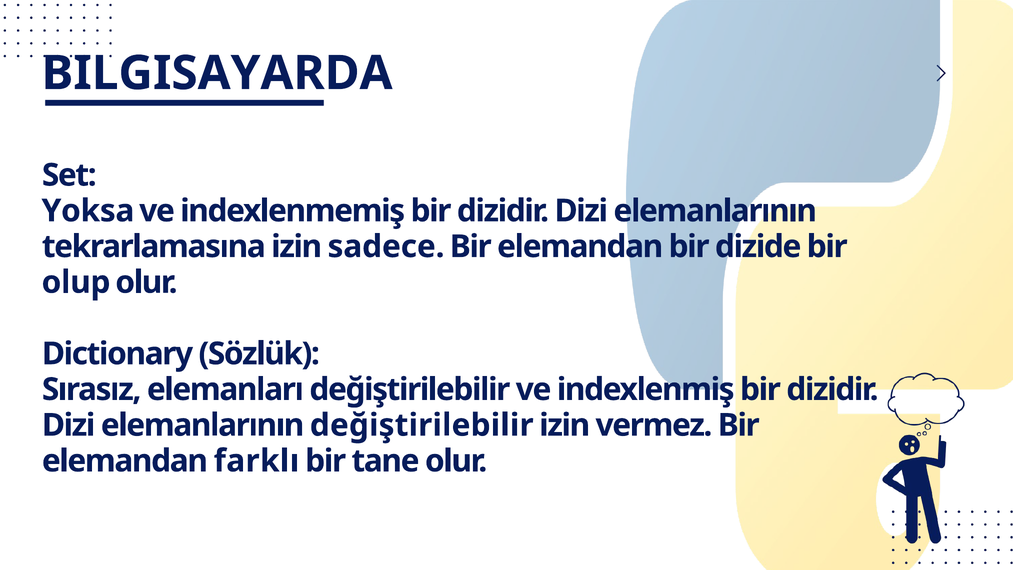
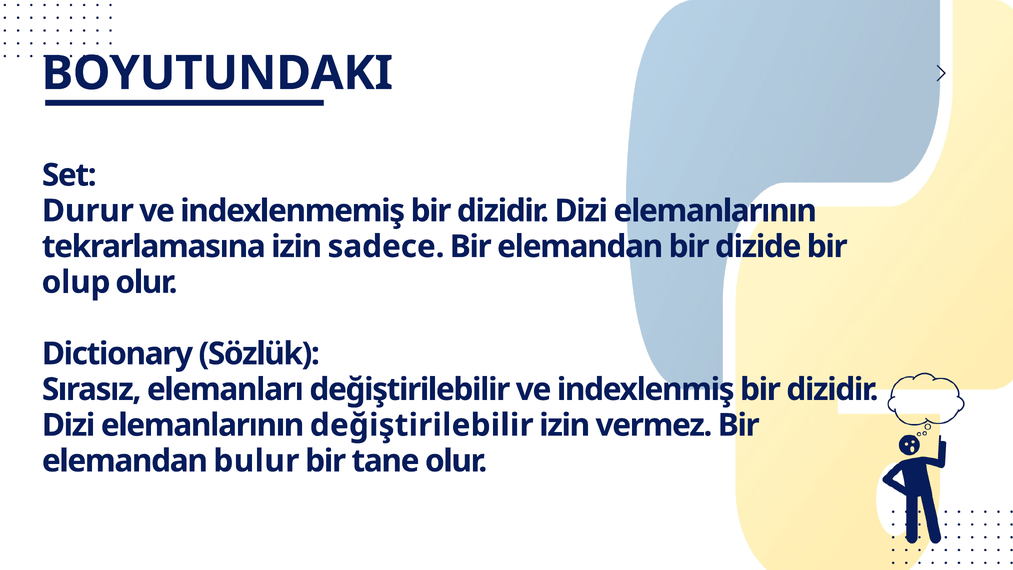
BILGISAYARDA: BILGISAYARDA -> BOYUTUNDAKI
Yoksa: Yoksa -> Durur
farklı: farklı -> bulur
